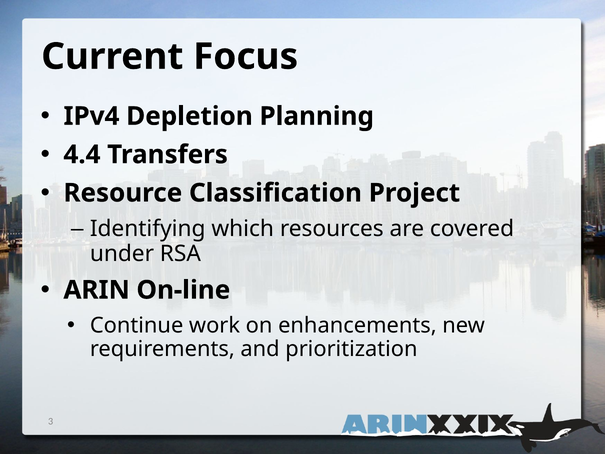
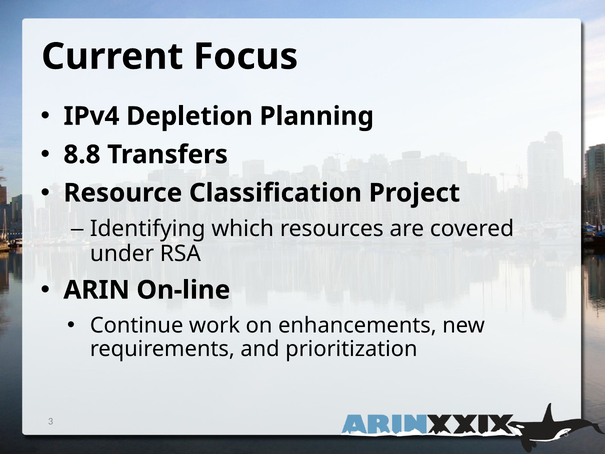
4.4: 4.4 -> 8.8
